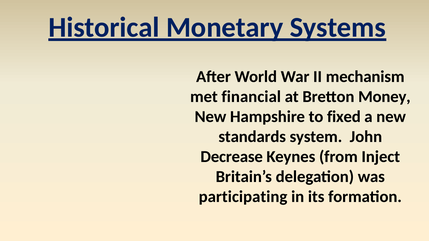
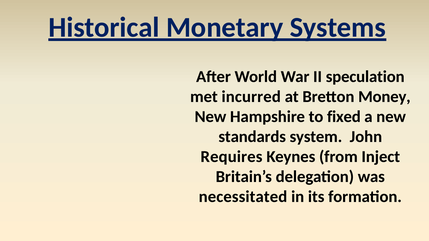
mechanism: mechanism -> speculation
financial: financial -> incurred
Decrease: Decrease -> Requires
participating: participating -> necessitated
